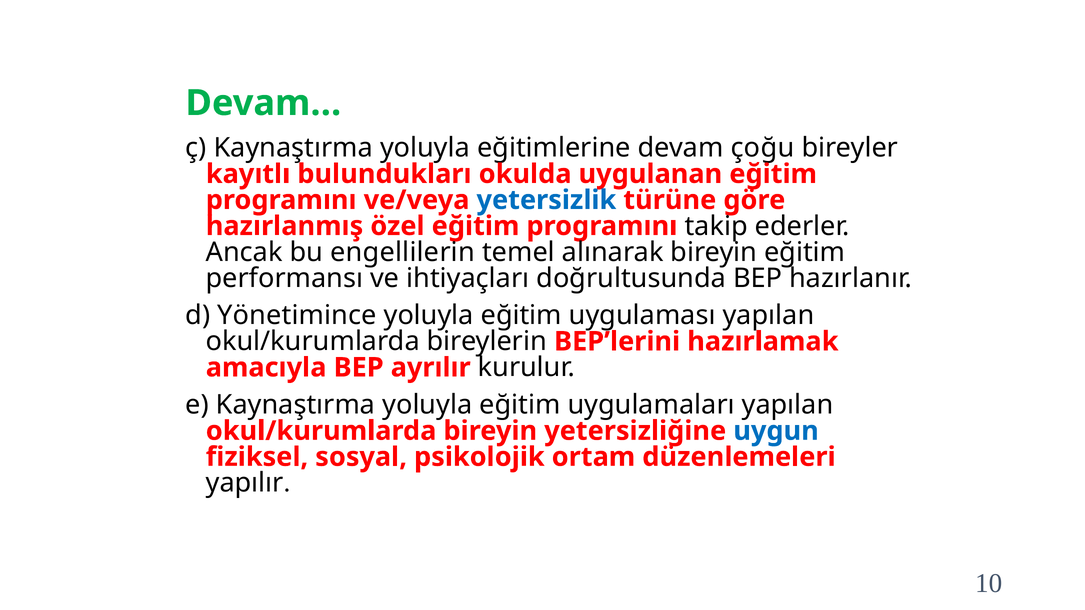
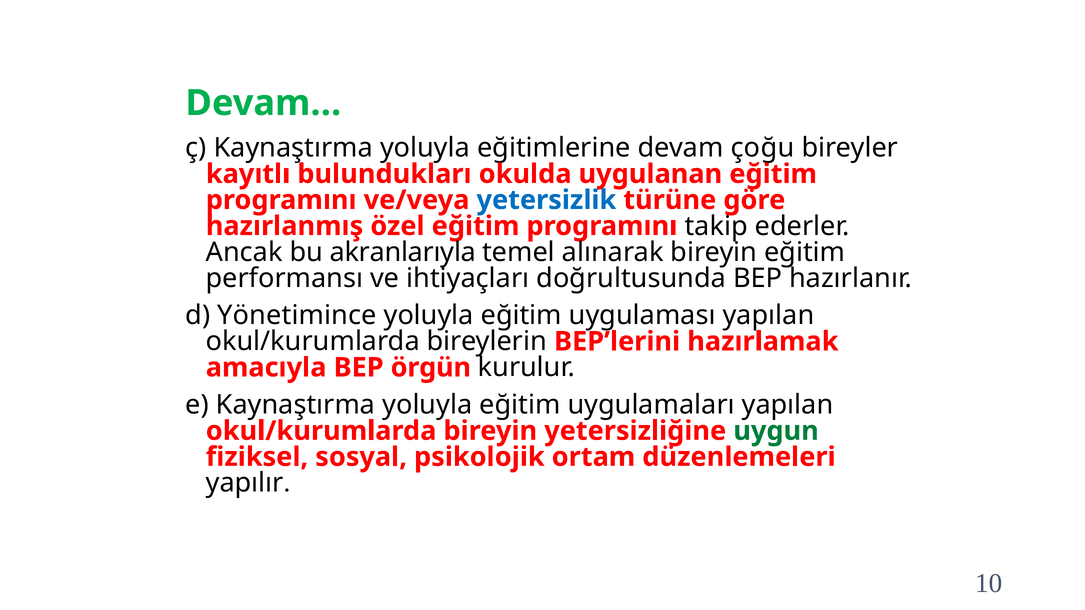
engellilerin: engellilerin -> akranlarıyla
ayrılır: ayrılır -> örgün
uygun colour: blue -> green
